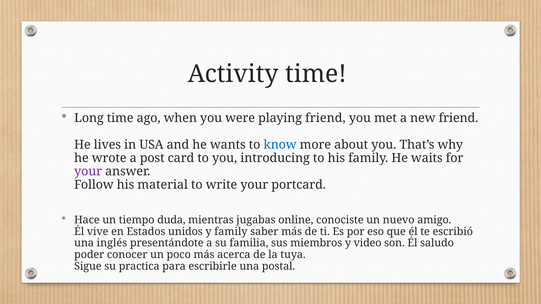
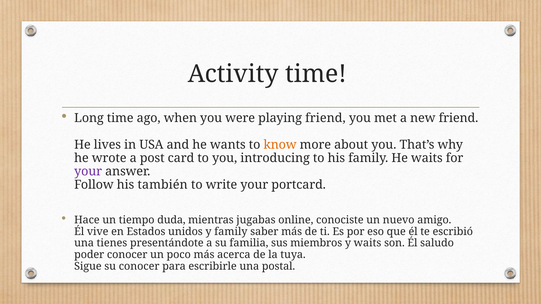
know colour: blue -> orange
material: material -> también
inglés: inglés -> tienes
y video: video -> waits
su practica: practica -> conocer
